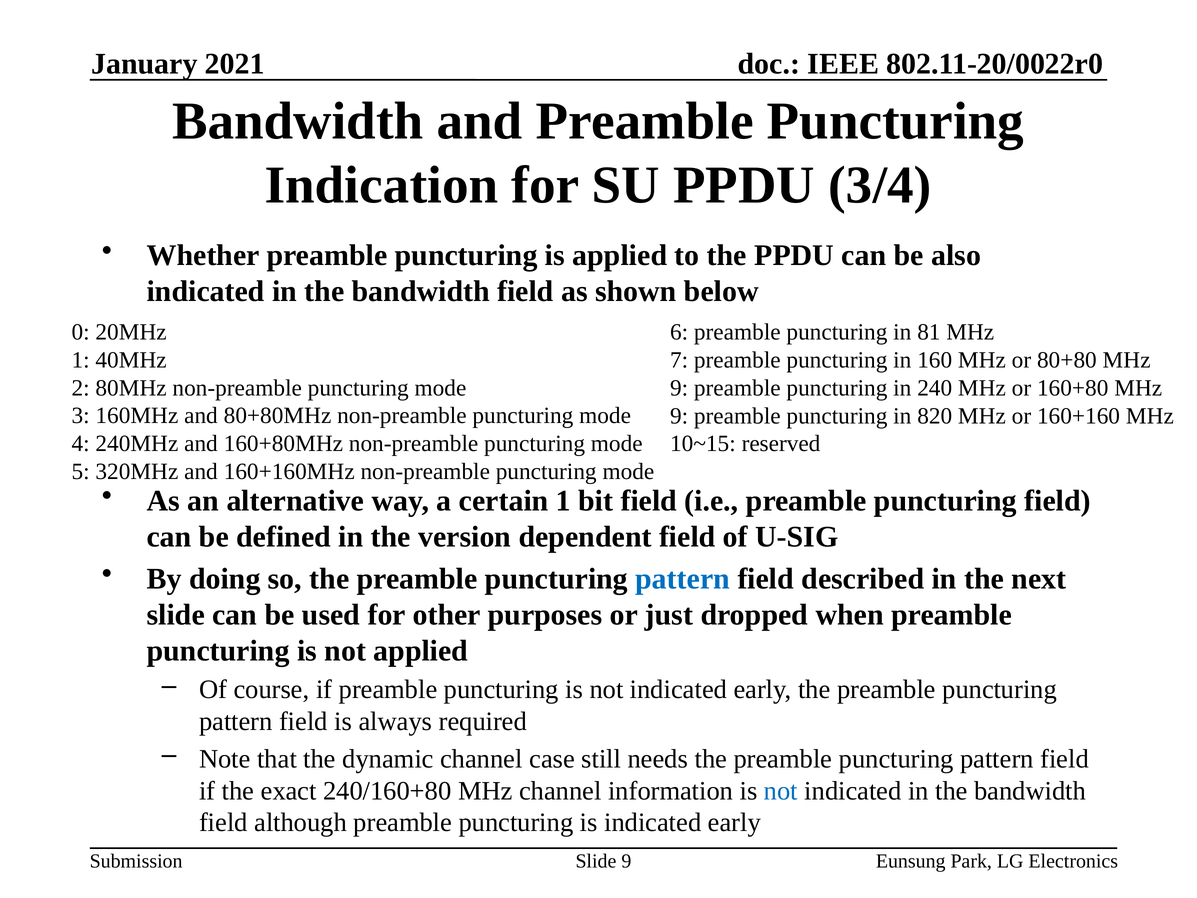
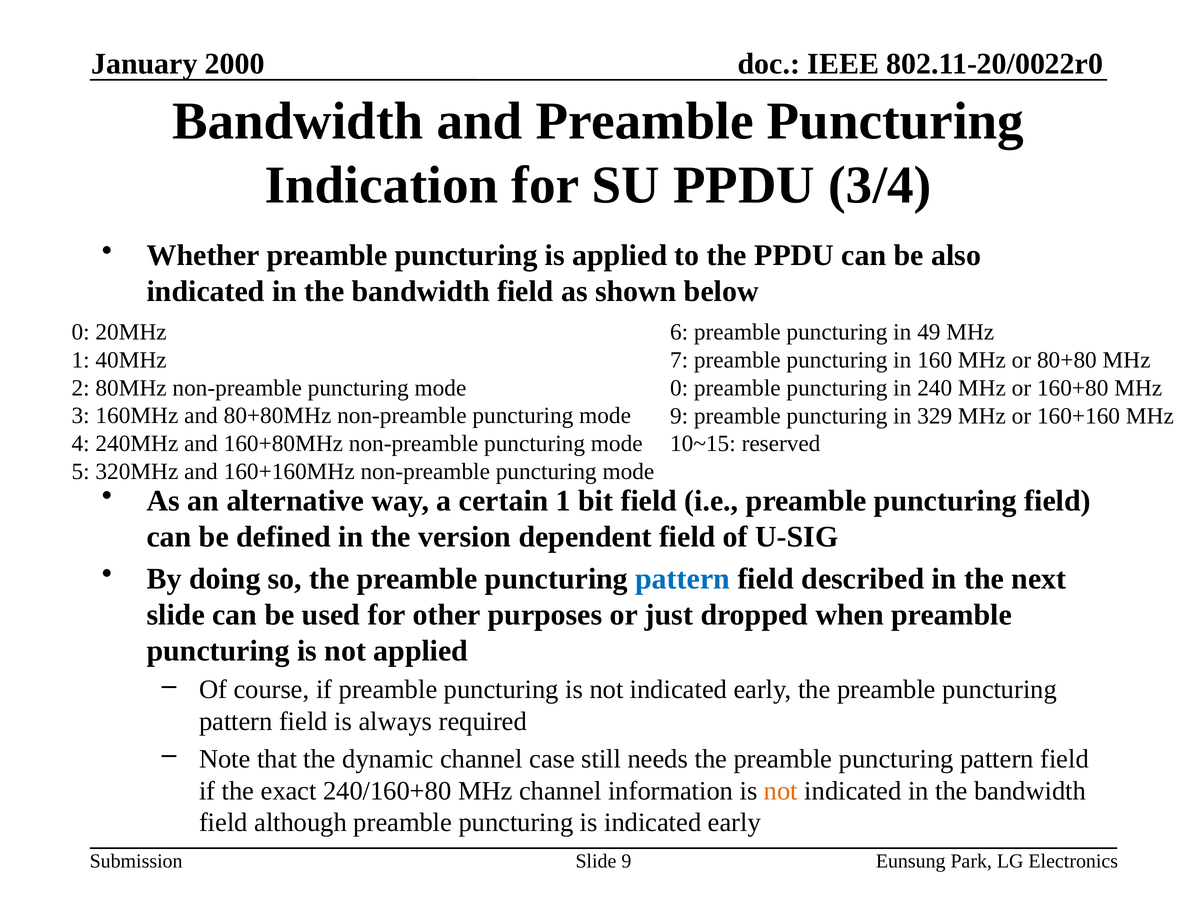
2021: 2021 -> 2000
81: 81 -> 49
9 at (679, 388): 9 -> 0
820: 820 -> 329
not at (781, 791) colour: blue -> orange
